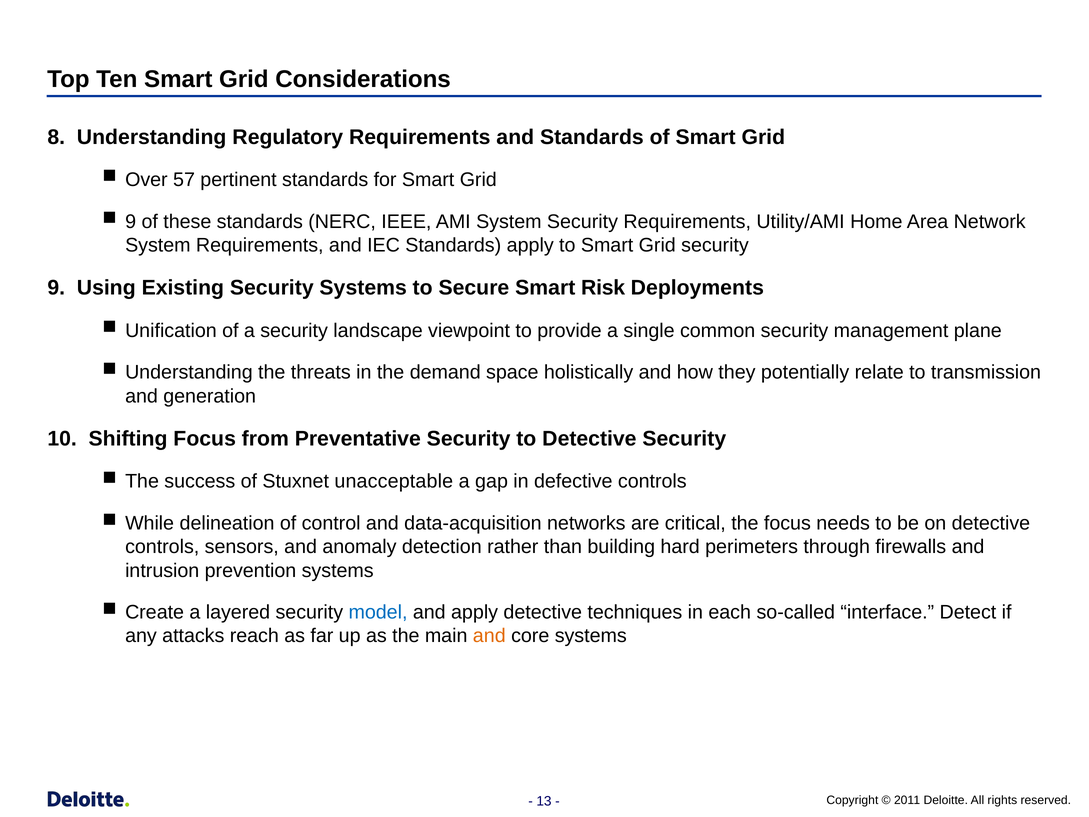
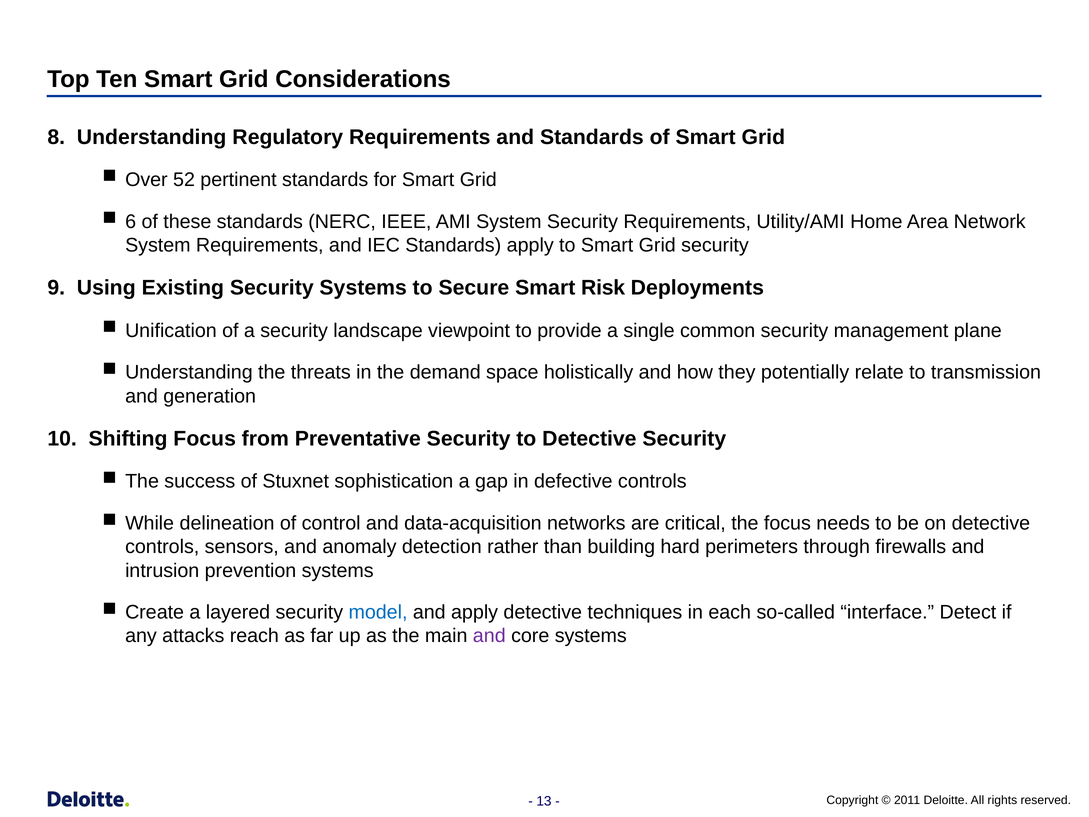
57: 57 -> 52
9 at (131, 221): 9 -> 6
unacceptable: unacceptable -> sophistication
and at (489, 636) colour: orange -> purple
